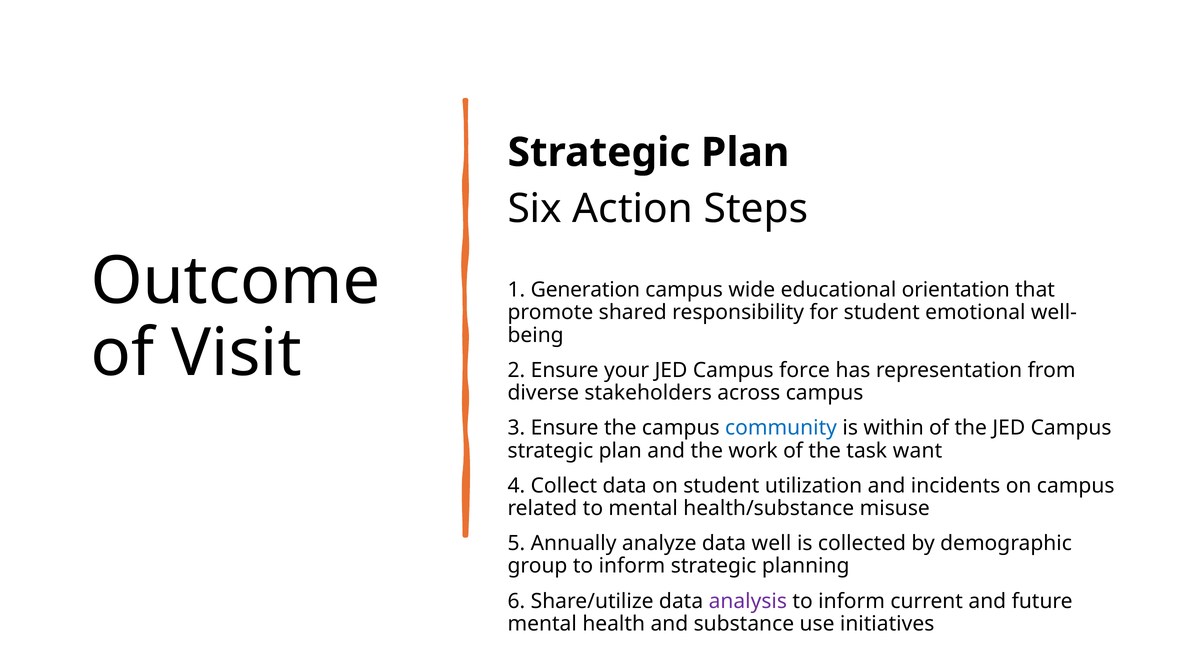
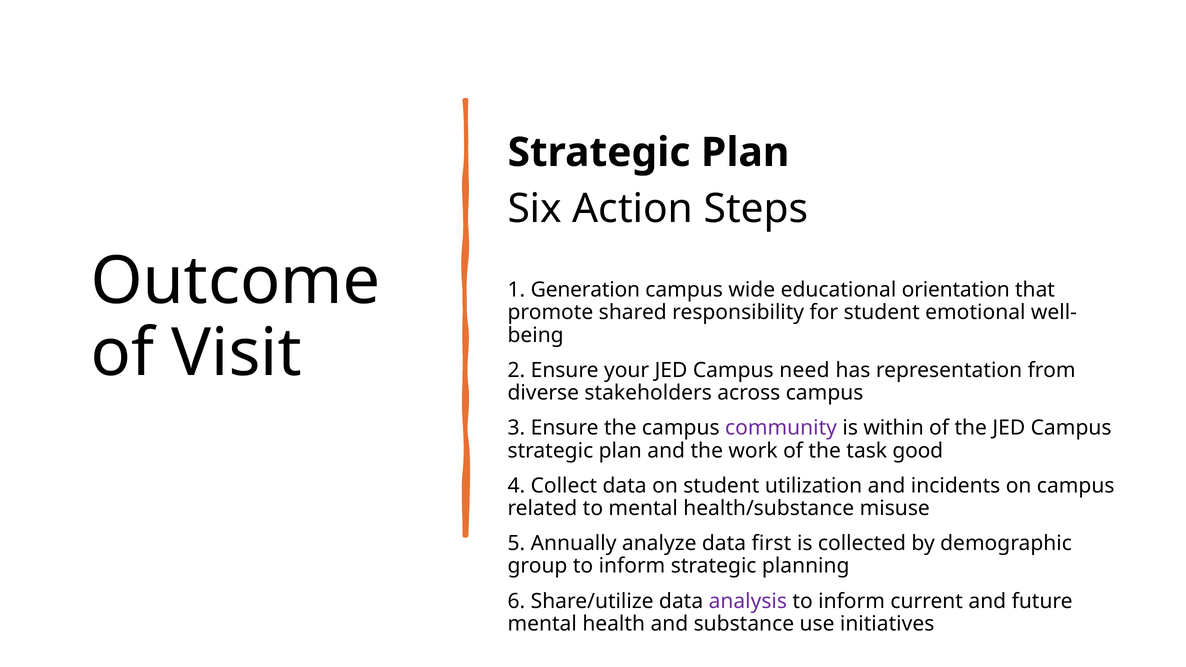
force: force -> need
community colour: blue -> purple
want: want -> good
well: well -> first
